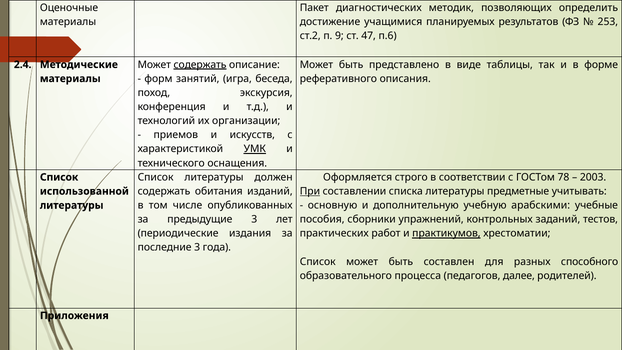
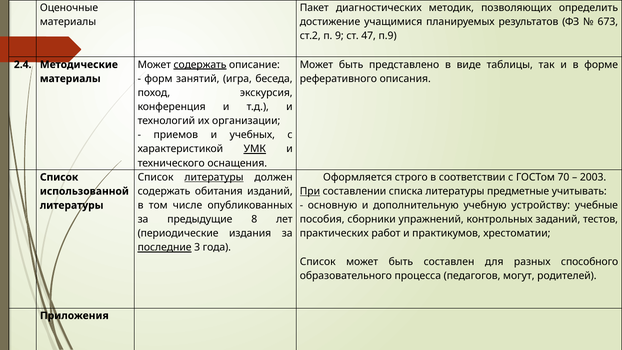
253: 253 -> 673
п.6: п.6 -> п.9
искусств: искусств -> учебных
литературы at (214, 177) underline: none -> present
78: 78 -> 70
арабскими: арабскими -> устройству
предыдущие 3: 3 -> 8
практикумов underline: present -> none
последние underline: none -> present
далее: далее -> могут
